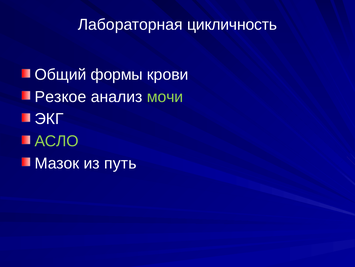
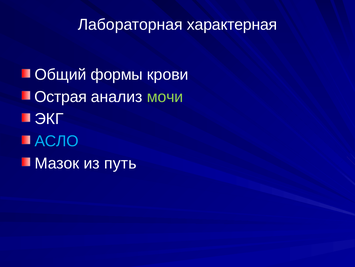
цикличность: цикличность -> характерная
Резкое: Резкое -> Острая
АСЛО colour: light green -> light blue
